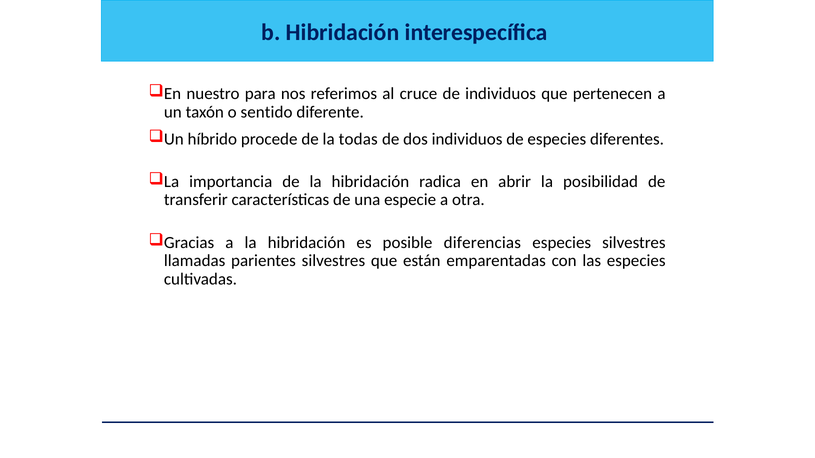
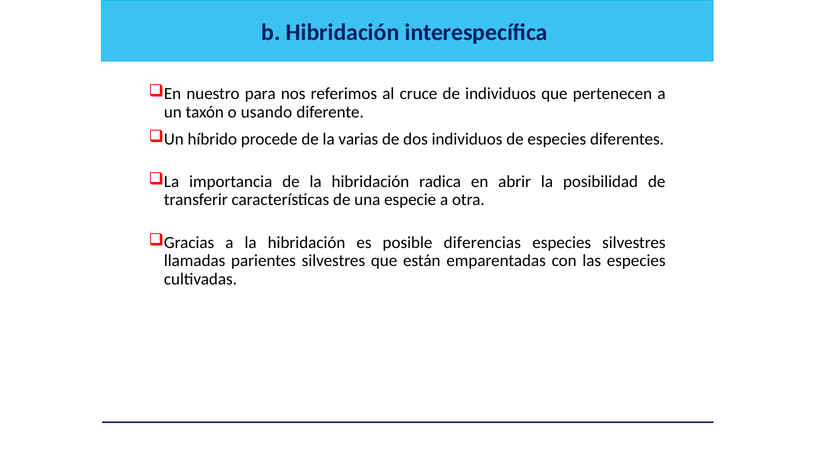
sentido: sentido -> usando
todas: todas -> varias
